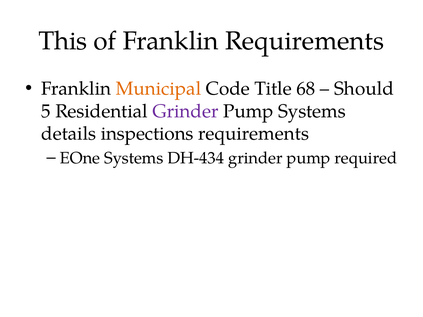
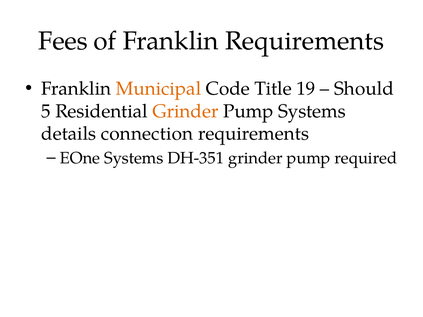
This: This -> Fees
68: 68 -> 19
Grinder at (185, 111) colour: purple -> orange
inspections: inspections -> connection
DH-434: DH-434 -> DH-351
